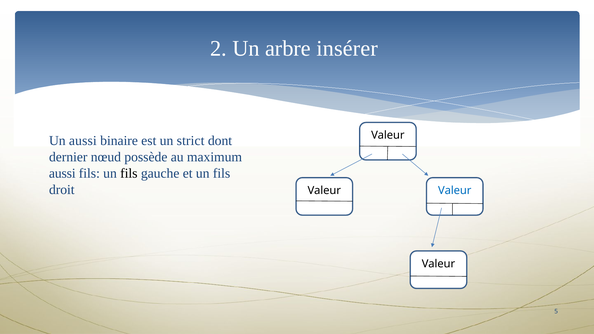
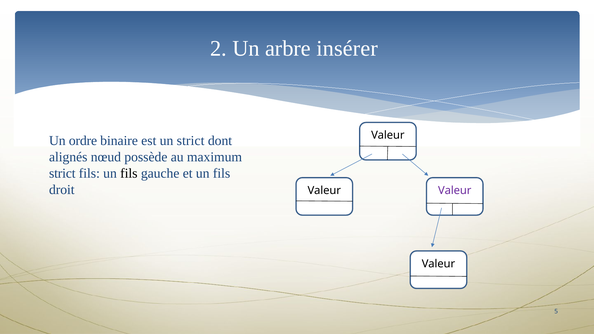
Un aussi: aussi -> ordre
dernier: dernier -> alignés
aussi at (62, 174): aussi -> strict
Valeur at (455, 191) colour: blue -> purple
